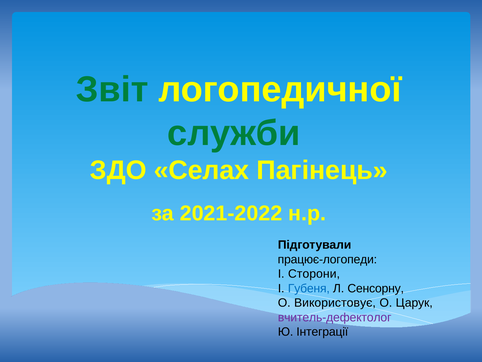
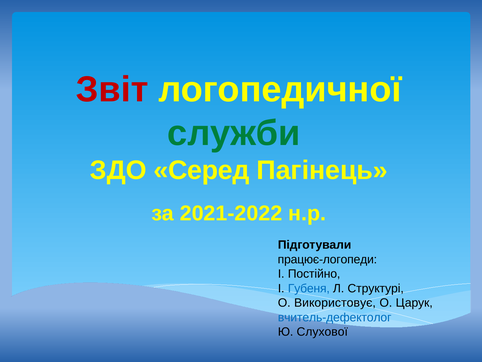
Звіт colour: green -> red
Селах: Селах -> Серед
Сторони: Сторони -> Постійно
Сенсорну: Сенсорну -> Структурі
вчитель-дефектолог colour: purple -> blue
Інтеграції: Інтеграції -> Слухової
